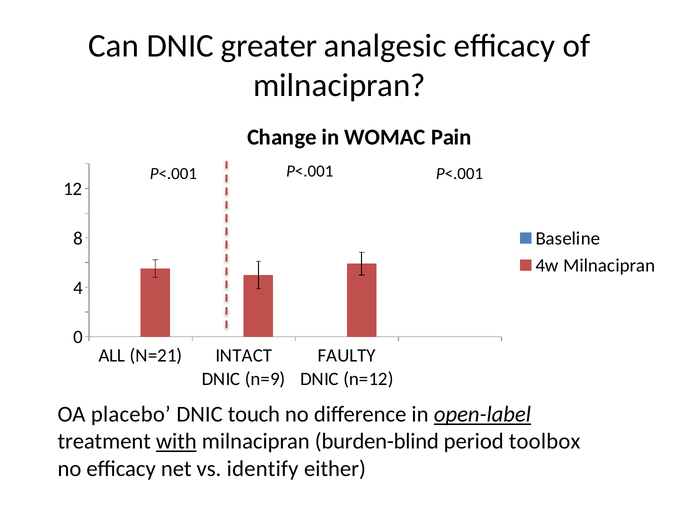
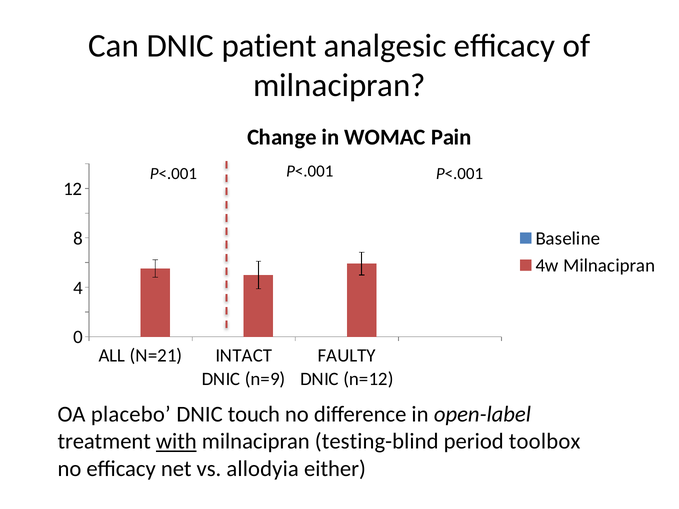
greater: greater -> patient
open-label underline: present -> none
burden-blind: burden-blind -> testing-blind
identify: identify -> allodyia
